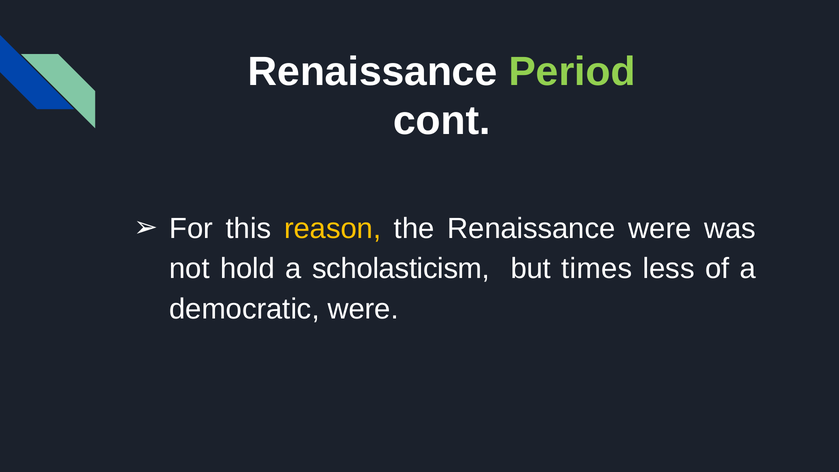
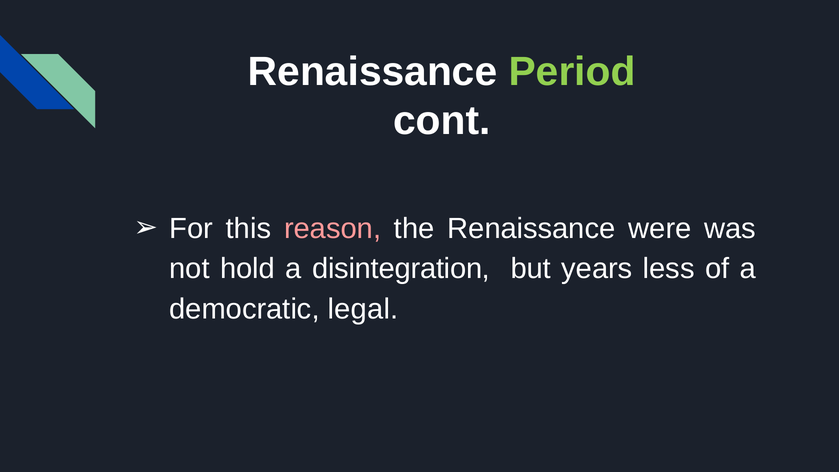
reason colour: yellow -> pink
scholasticism: scholasticism -> disintegration
times: times -> years
democratic were: were -> legal
